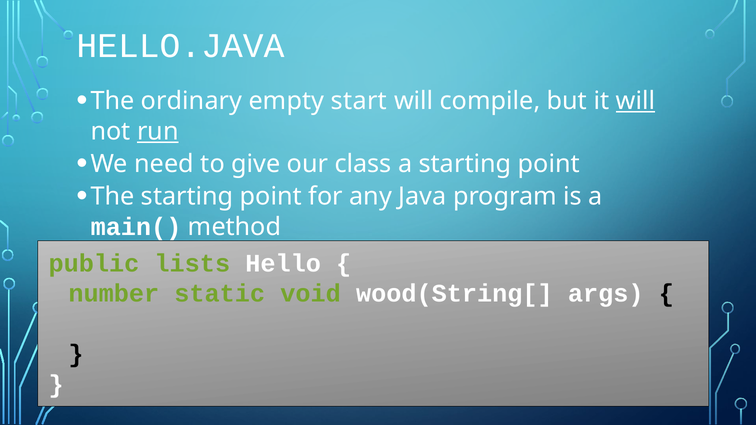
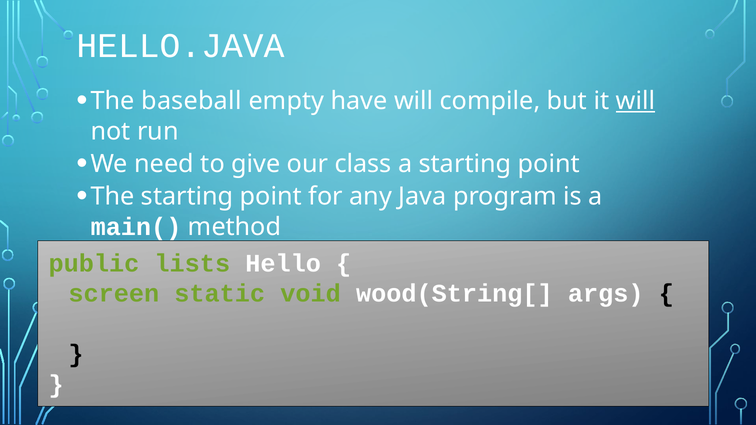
ordinary: ordinary -> baseball
start: start -> have
run underline: present -> none
number: number -> screen
